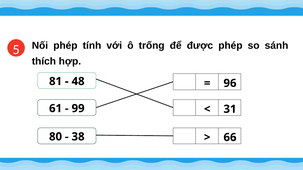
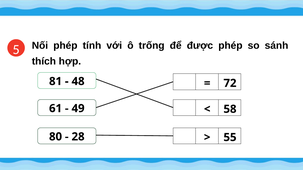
96: 96 -> 72
99: 99 -> 49
31: 31 -> 58
38: 38 -> 28
66: 66 -> 55
